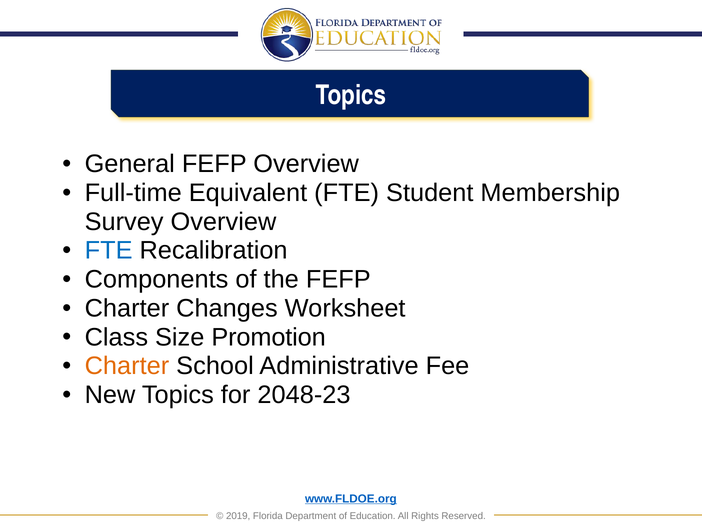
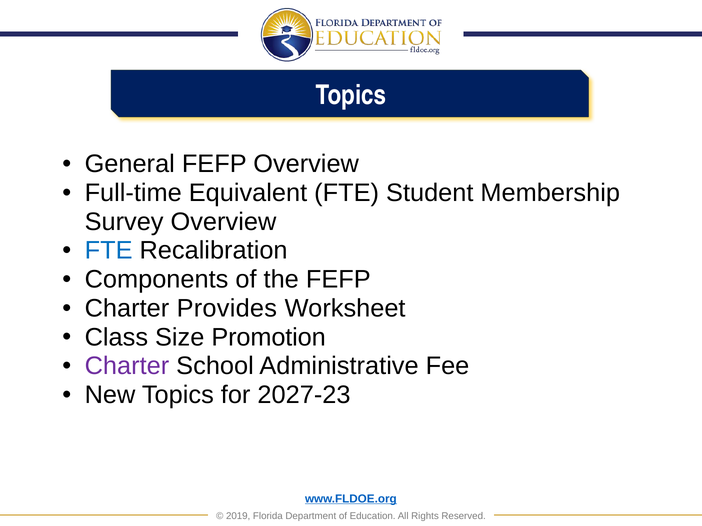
Changes: Changes -> Provides
Charter at (127, 366) colour: orange -> purple
2048-23: 2048-23 -> 2027-23
